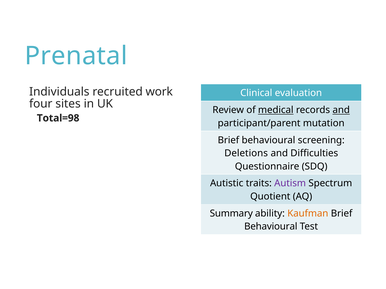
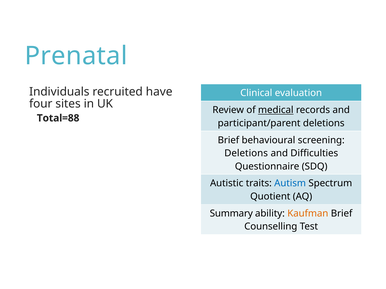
work: work -> have
and at (341, 110) underline: present -> none
Total=98: Total=98 -> Total=88
participant/parent mutation: mutation -> deletions
Autism colour: purple -> blue
Behavioural at (271, 227): Behavioural -> Counselling
